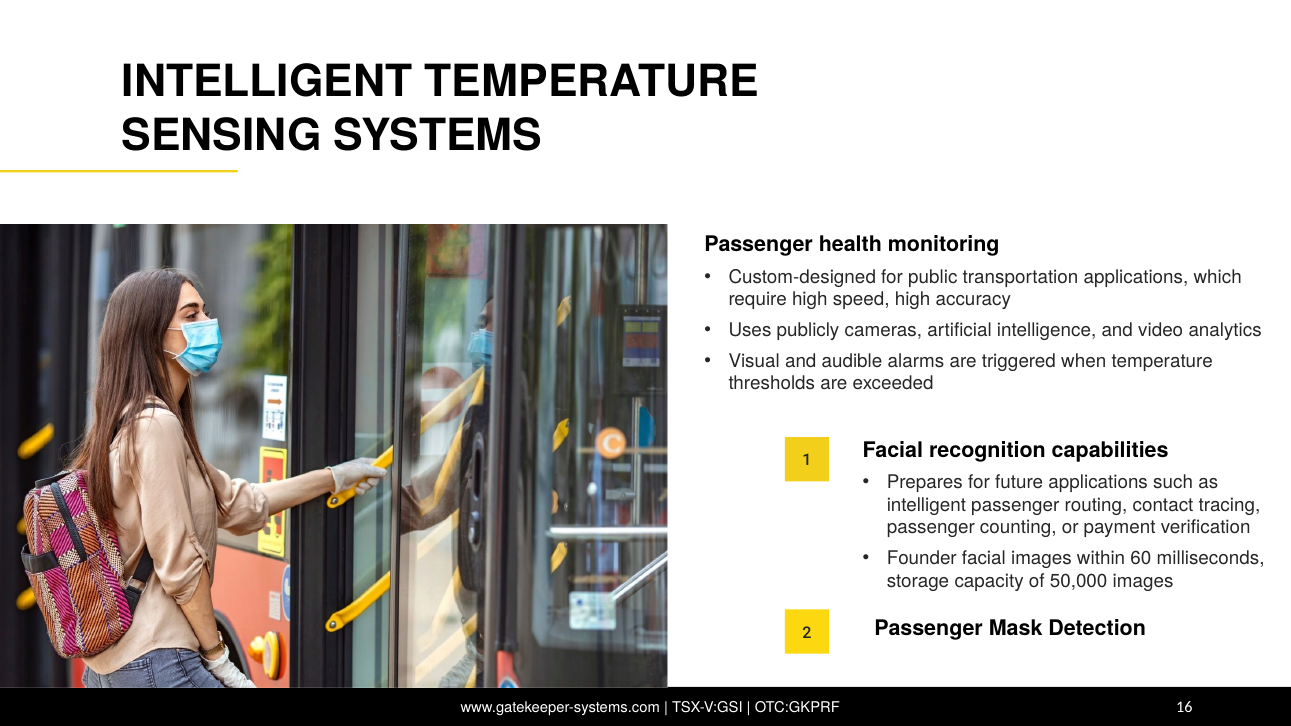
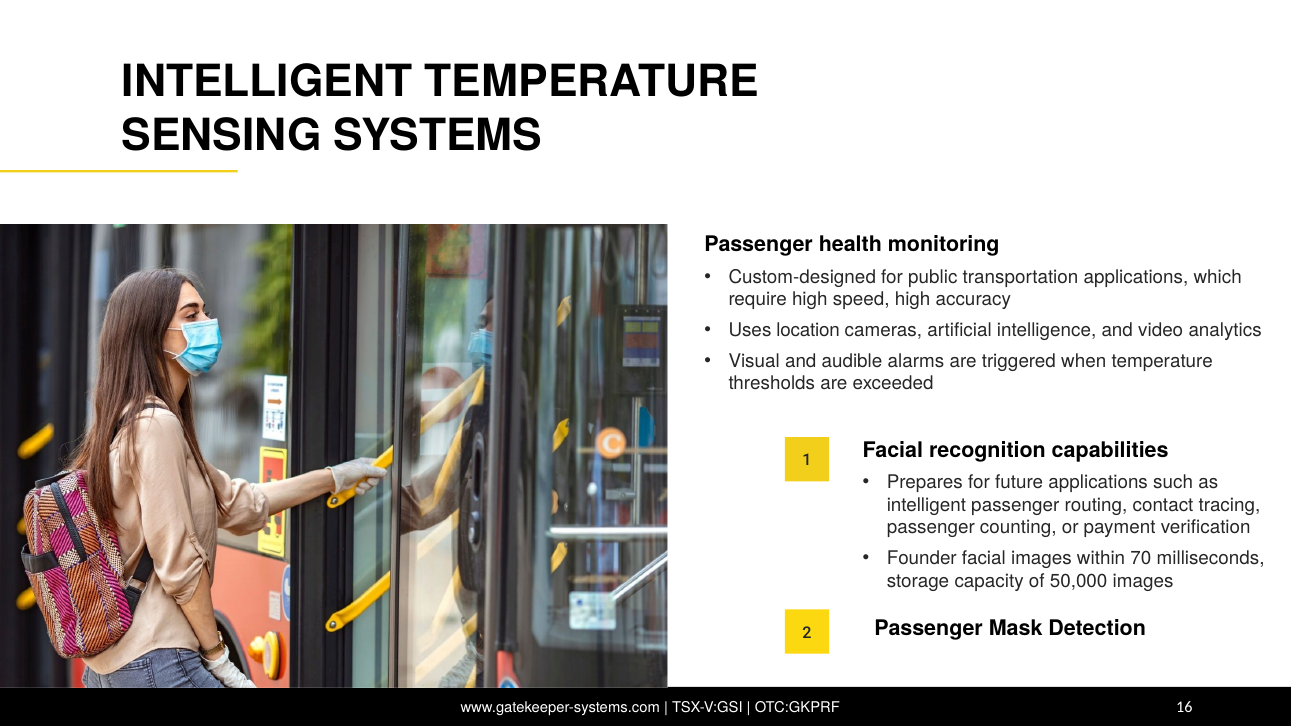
publicly: publicly -> location
60: 60 -> 70
